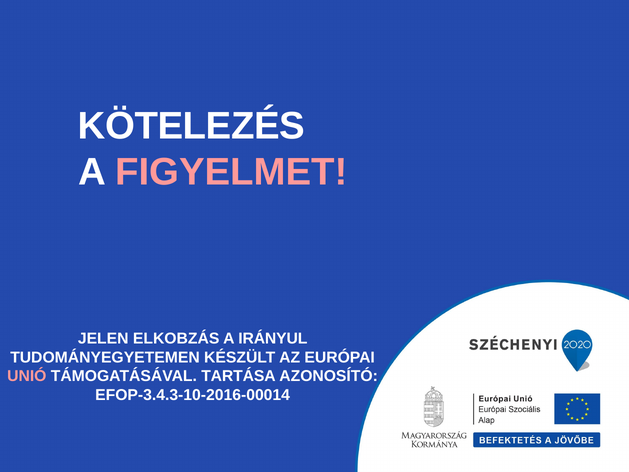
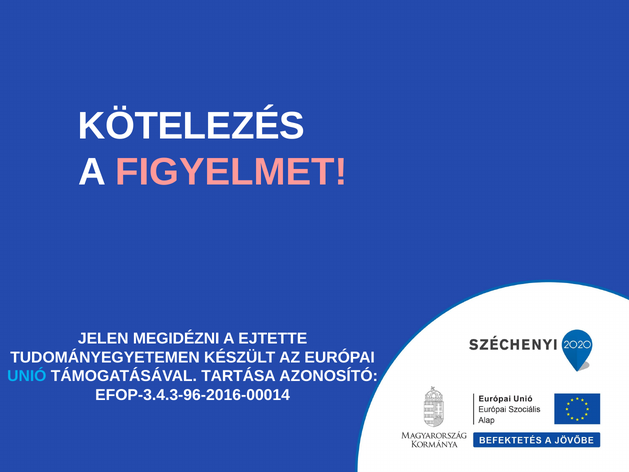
ELKOBZÁS: ELKOBZÁS -> MEGIDÉZNI
IRÁNYUL: IRÁNYUL -> EJTETTE
UNIÓ colour: pink -> light blue
EFOP-3.4.3-10-2016-00014: EFOP-3.4.3-10-2016-00014 -> EFOP-3.4.3-96-2016-00014
